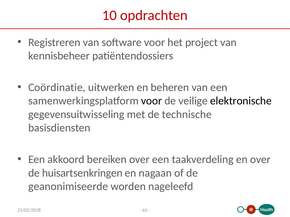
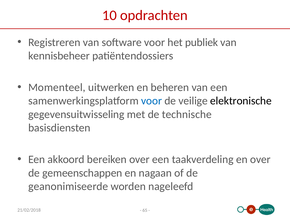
project: project -> publiek
Coördinatie: Coördinatie -> Momenteel
voor at (152, 101) colour: black -> blue
huisartsenkringen: huisartsenkringen -> gemeenschappen
